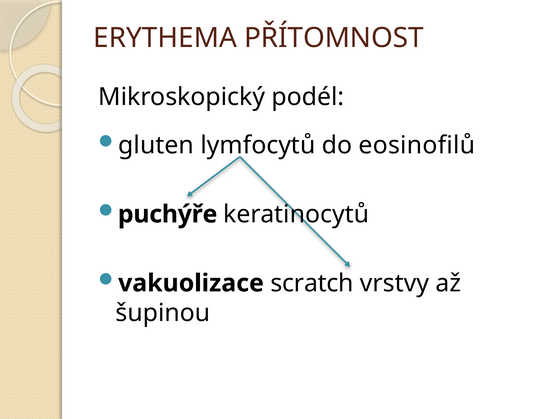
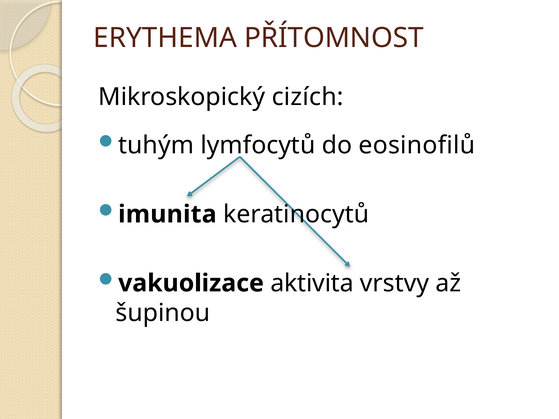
podél: podél -> cizích
gluten: gluten -> tuhým
puchýře: puchýře -> imunita
scratch: scratch -> aktivita
